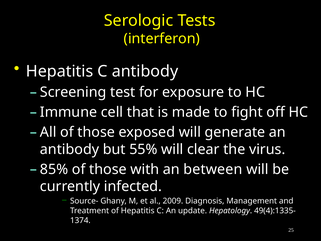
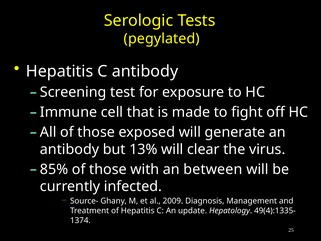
interferon: interferon -> pegylated
55%: 55% -> 13%
